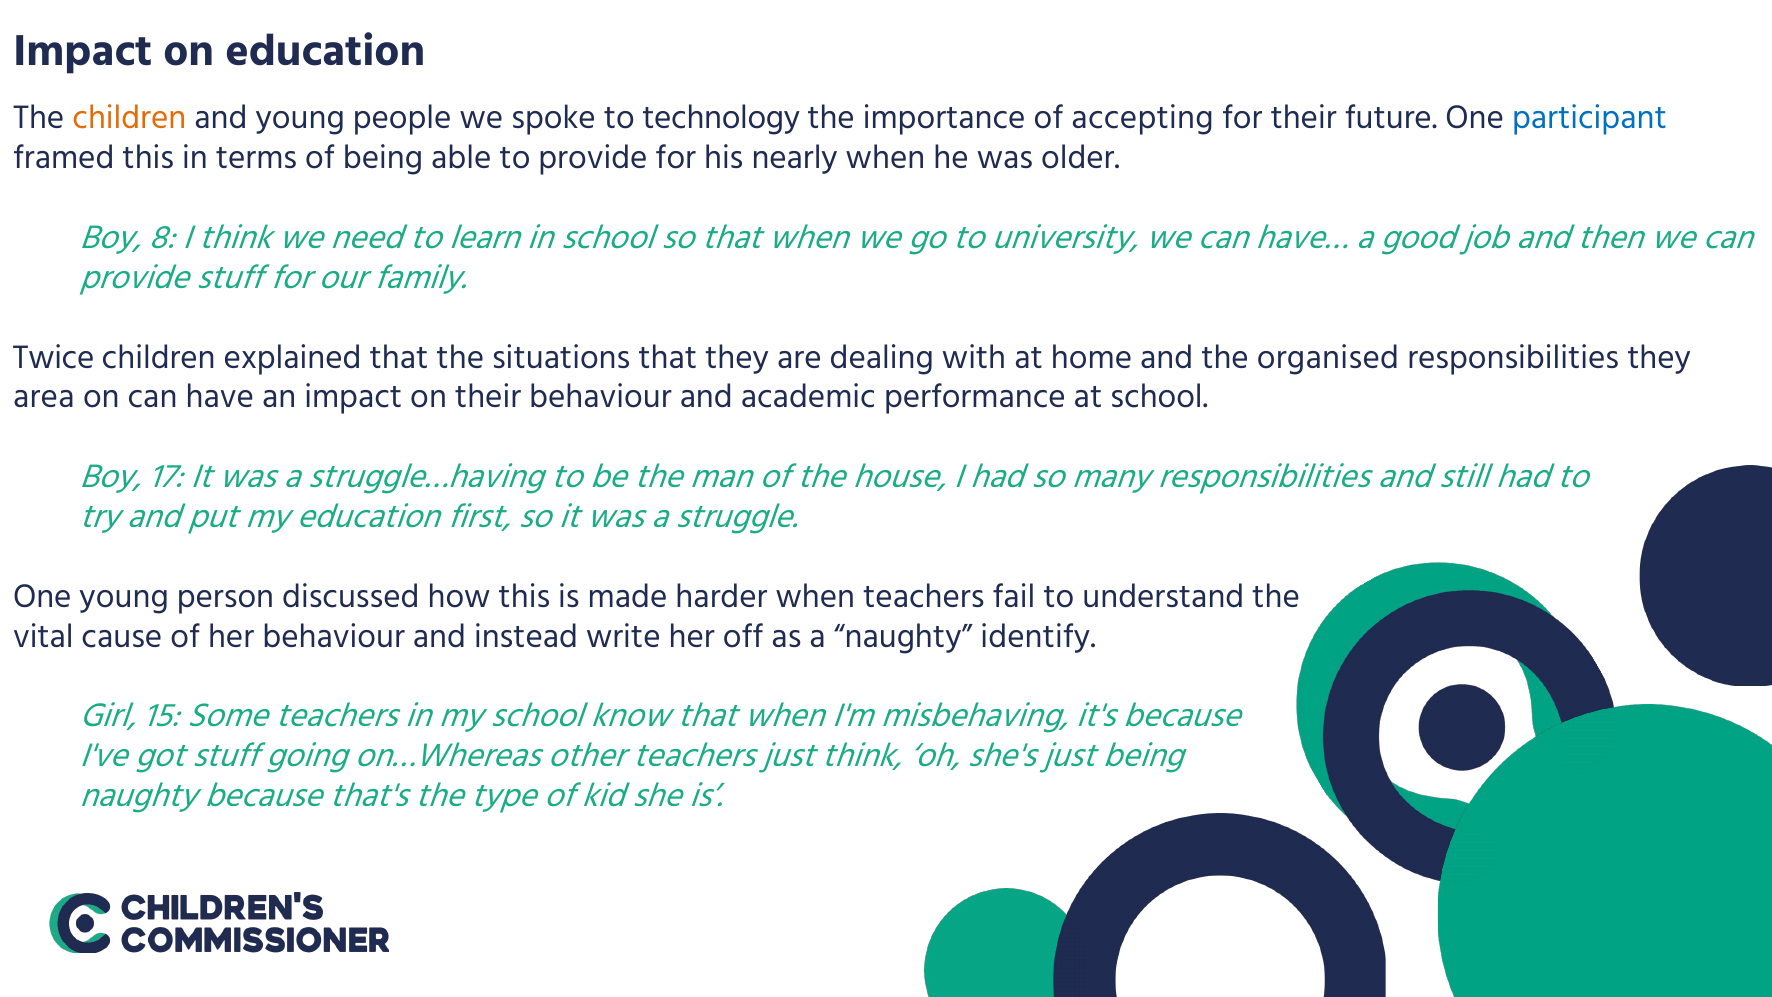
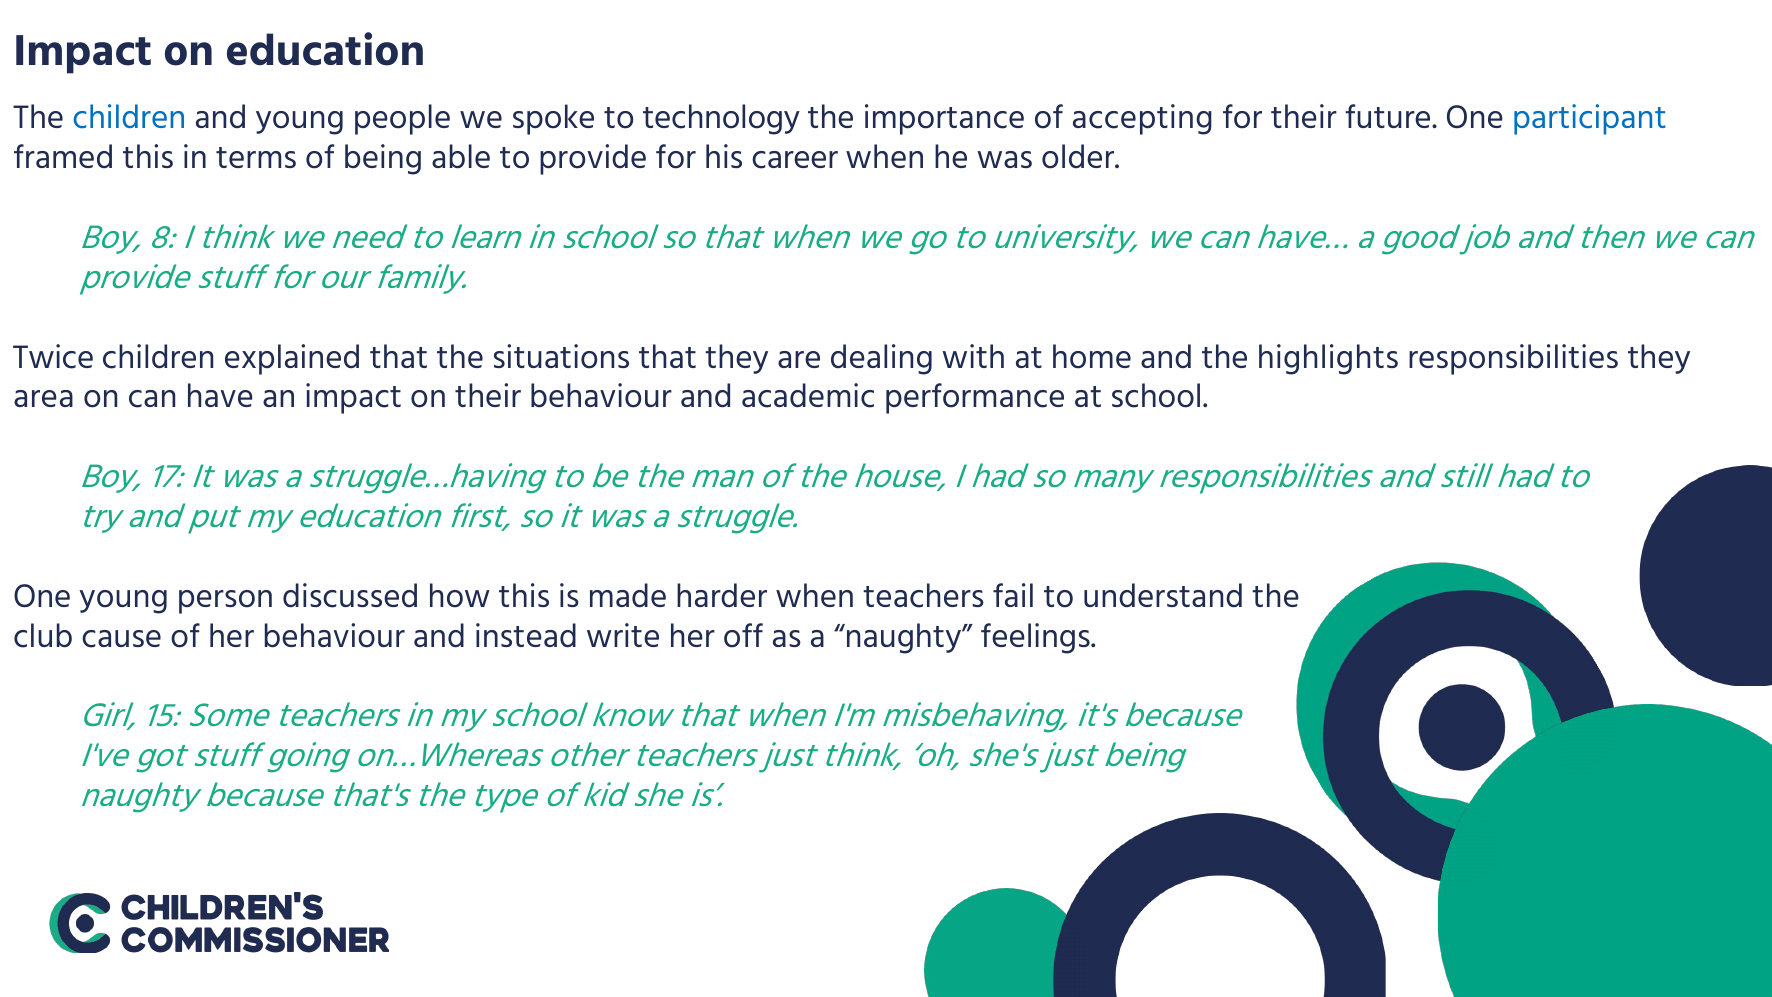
children at (129, 118) colour: orange -> blue
nearly: nearly -> career
organised: organised -> highlights
vital: vital -> club
identify: identify -> feelings
